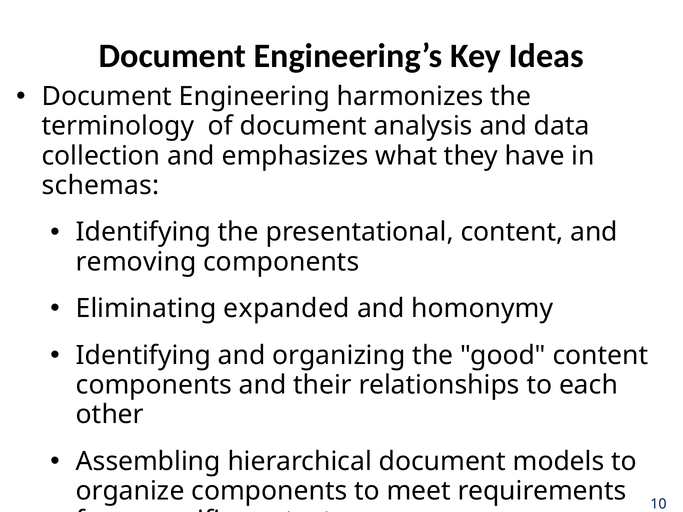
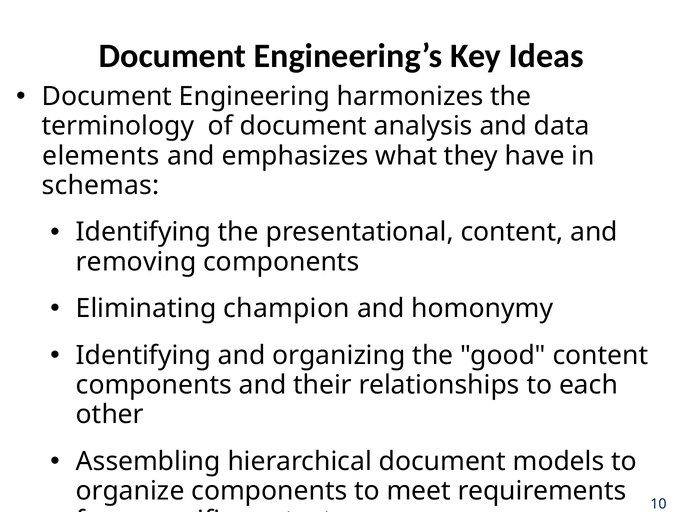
collection: collection -> elements
expanded: expanded -> champion
